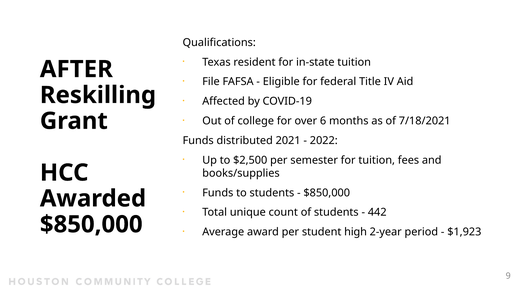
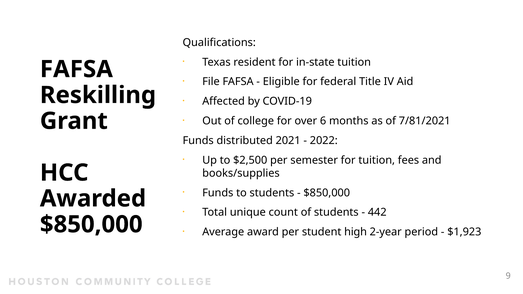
AFTER at (76, 69): AFTER -> FAFSA
7/18/2021: 7/18/2021 -> 7/81/2021
